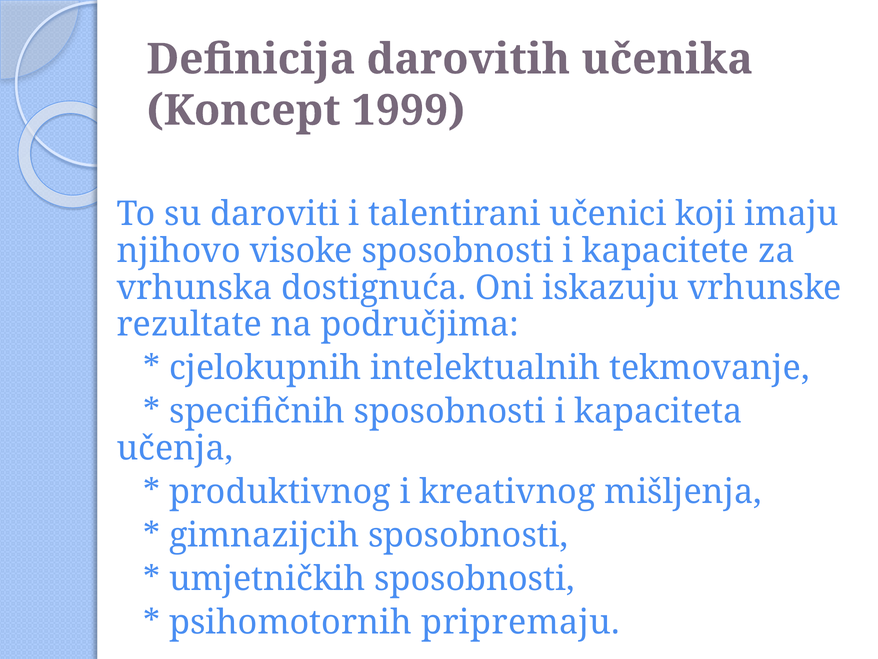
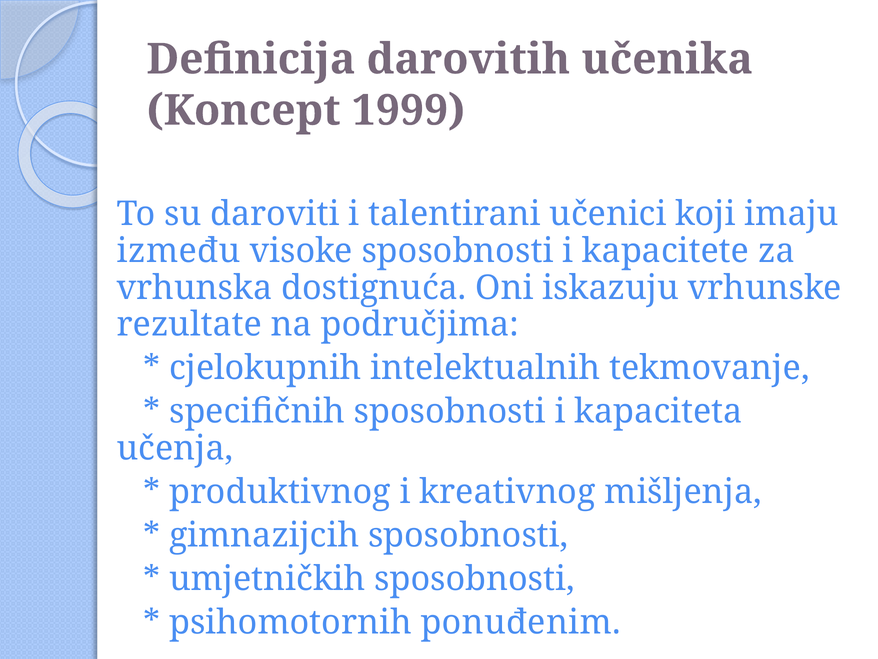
njihovo: njihovo -> između
pripremaju: pripremaju -> ponuđenim
